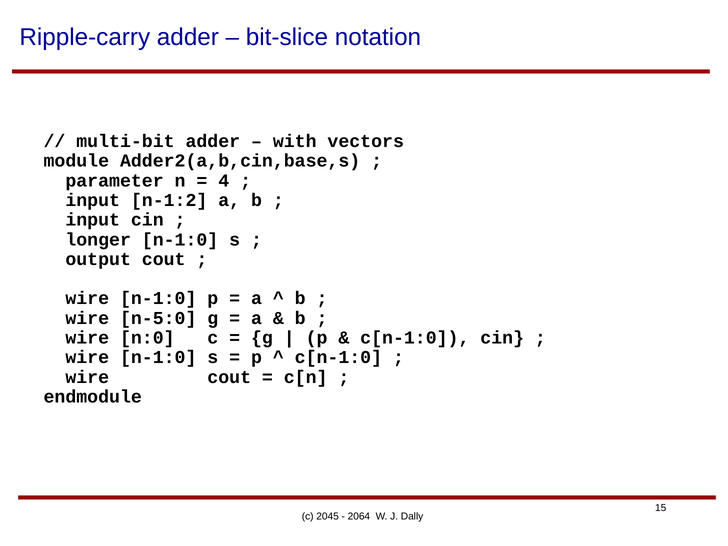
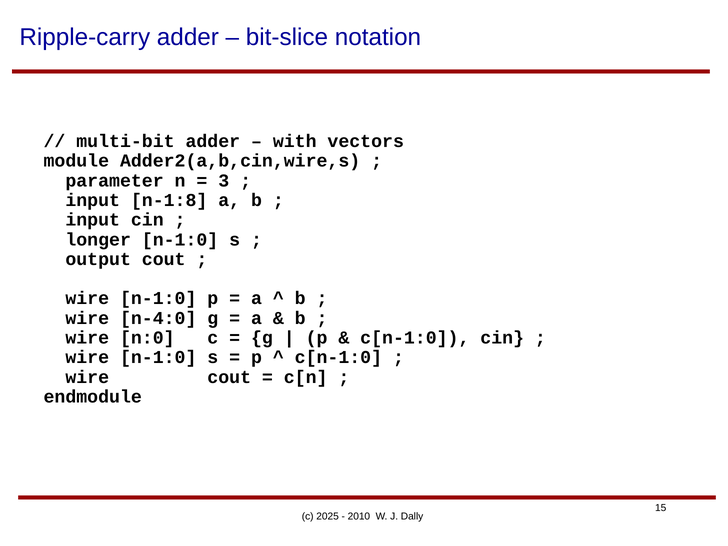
Adder2(a,b,cin,base,s: Adder2(a,b,cin,base,s -> Adder2(a,b,cin,wire,s
4: 4 -> 3
n-1:2: n-1:2 -> n-1:8
n-5:0: n-5:0 -> n-4:0
2045: 2045 -> 2025
2064: 2064 -> 2010
